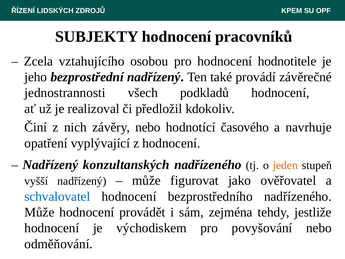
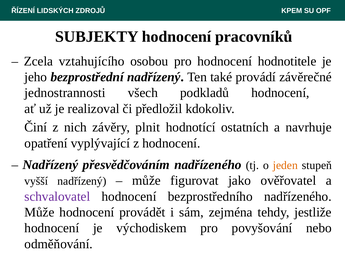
závěry nebo: nebo -> plnit
časového: časového -> ostatních
konzultanských: konzultanských -> přesvědčováním
schvalovatel colour: blue -> purple
